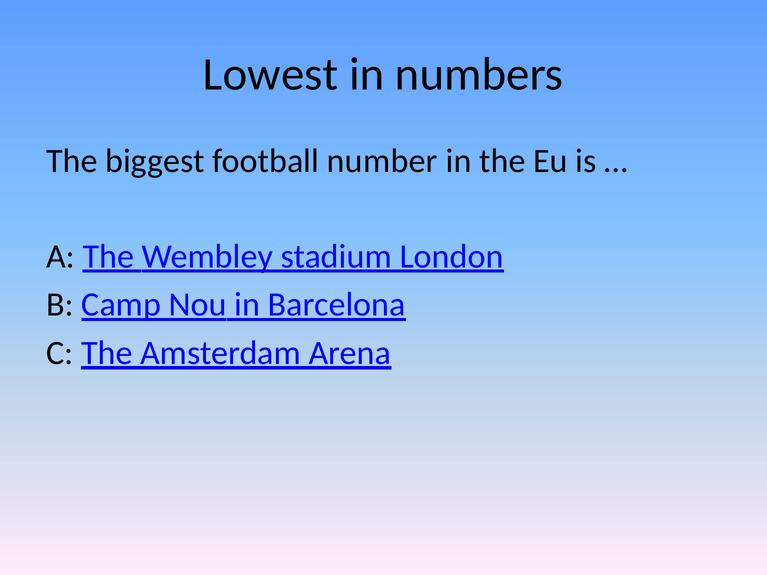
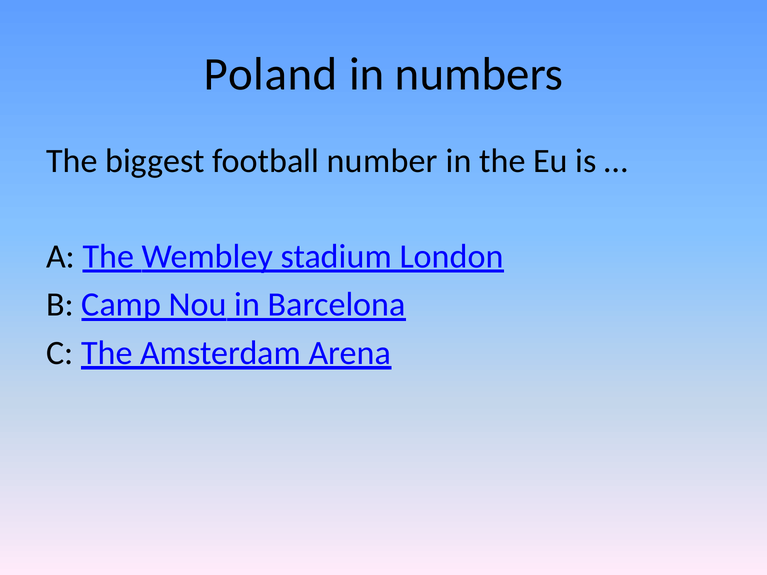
Lowest: Lowest -> Poland
